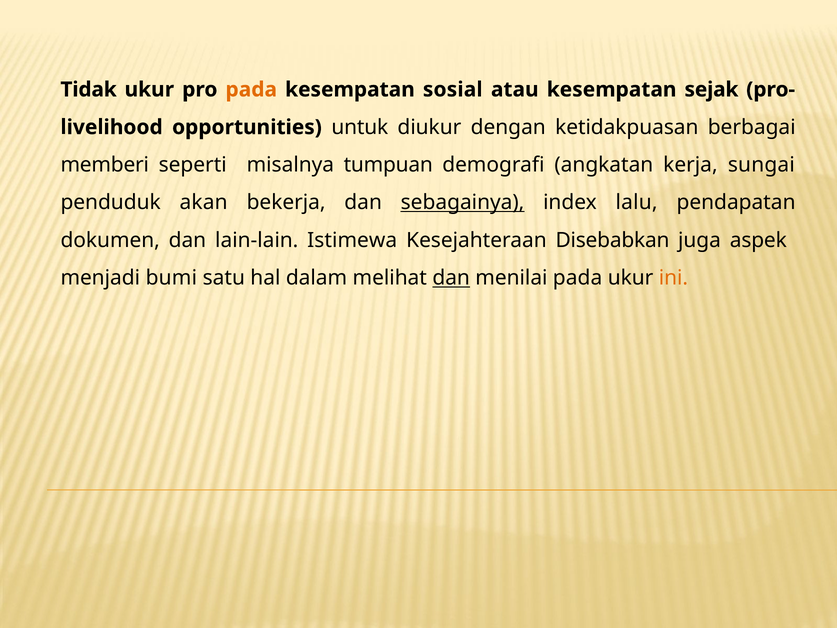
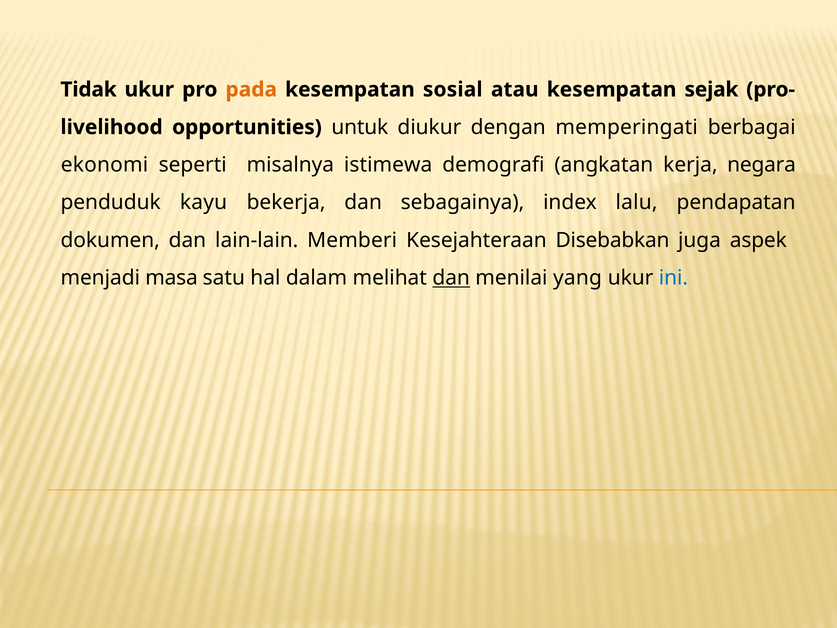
ketidakpuasan: ketidakpuasan -> memperingati
memberi: memberi -> ekonomi
tumpuan: tumpuan -> istimewa
sungai: sungai -> negara
akan: akan -> kayu
sebagainya underline: present -> none
Istimewa: Istimewa -> Memberi
bumi: bumi -> masa
menilai pada: pada -> yang
ini colour: orange -> blue
